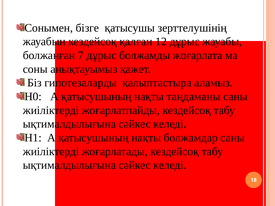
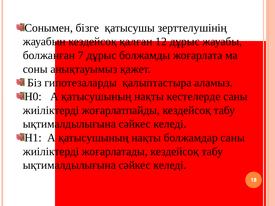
таңдаманы: таңдаманы -> кестелерде
